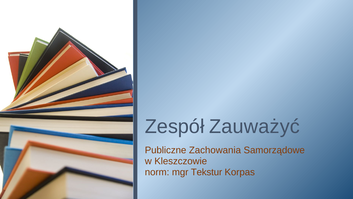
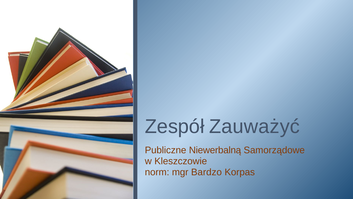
Zachowania: Zachowania -> Niewerbalną
Tekstur: Tekstur -> Bardzo
